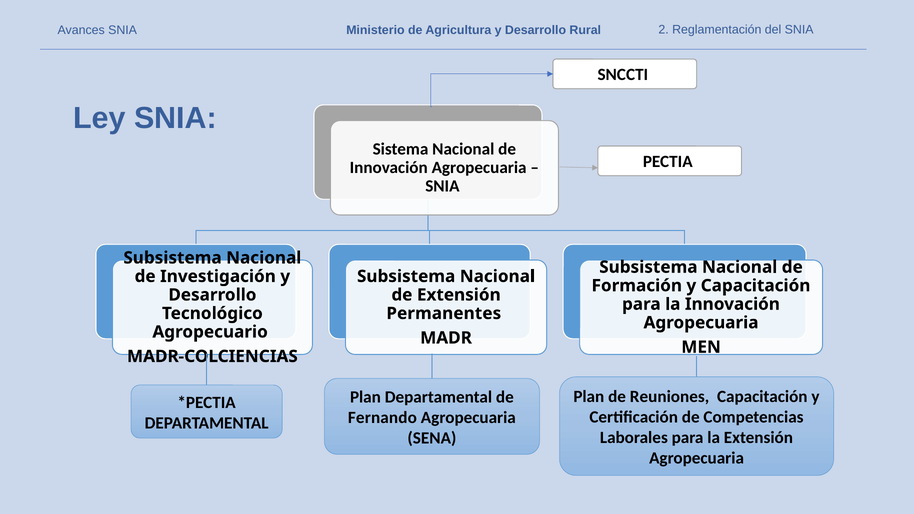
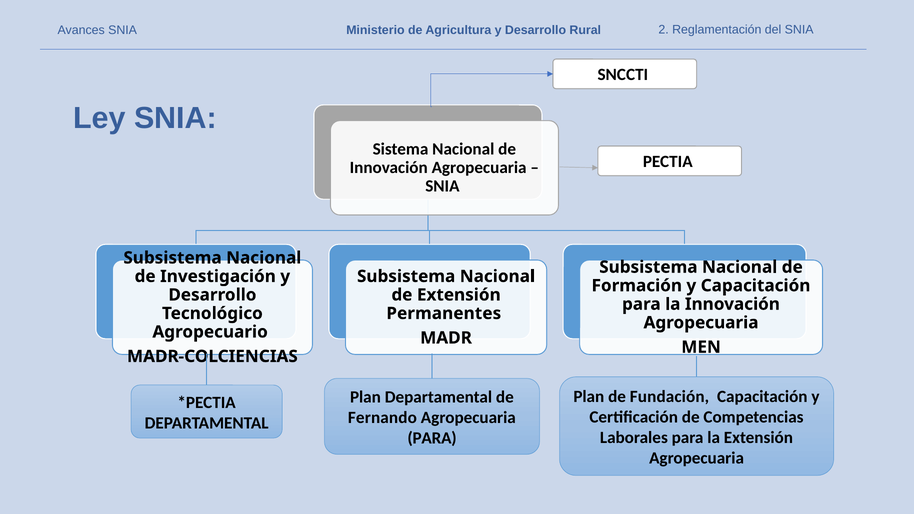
Reuniones: Reuniones -> Fundación
SENA at (432, 438): SENA -> PARA
